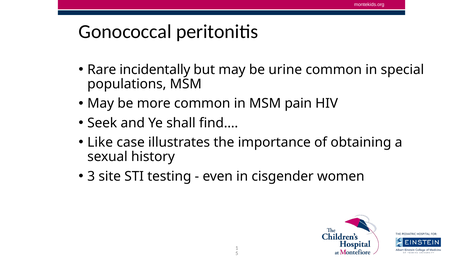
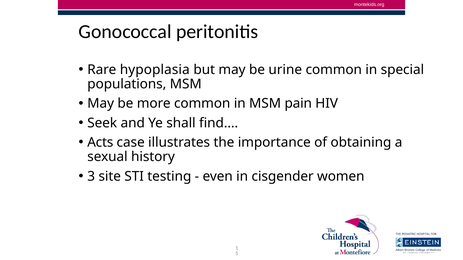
incidentally: incidentally -> hypoplasia
Like: Like -> Acts
